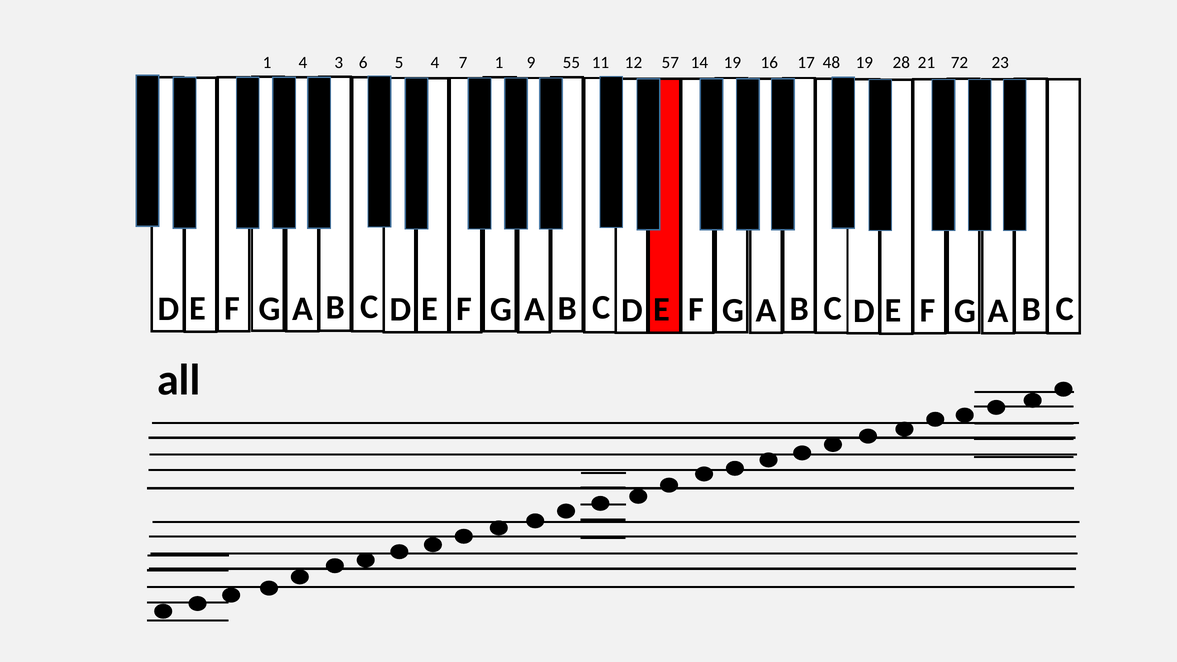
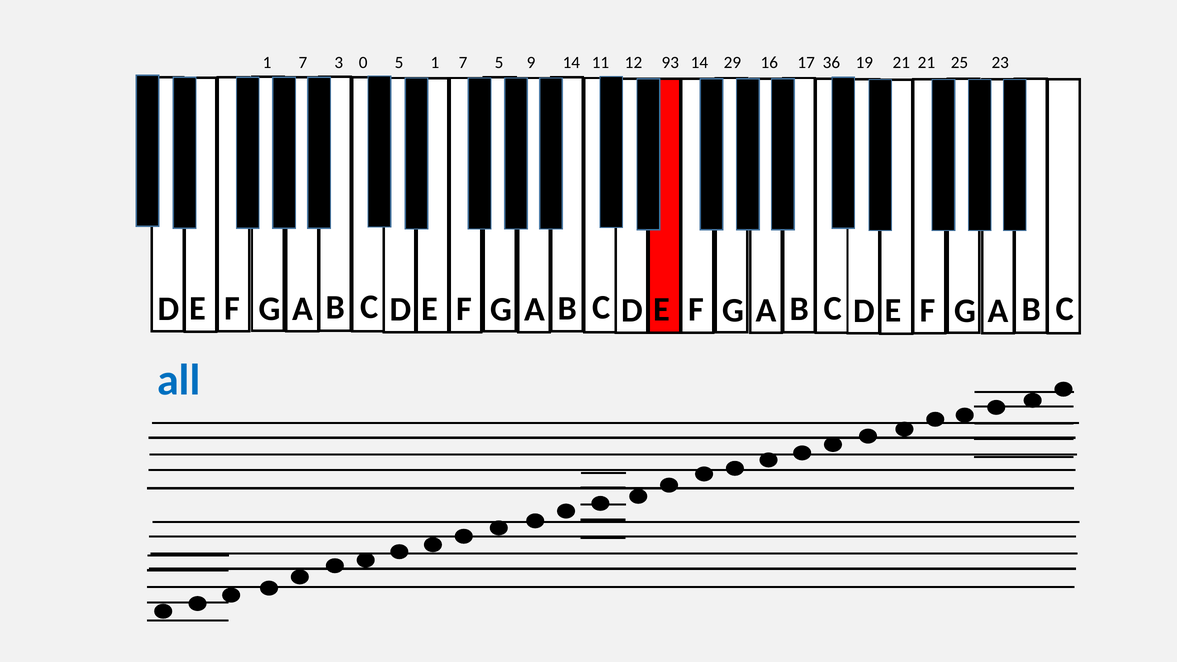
4 at (303, 62): 4 -> 7
6: 6 -> 0
5 4: 4 -> 1
7 1: 1 -> 5
9 55: 55 -> 14
57: 57 -> 93
14 19: 19 -> 29
48: 48 -> 36
19 28: 28 -> 21
72: 72 -> 25
all colour: black -> blue
